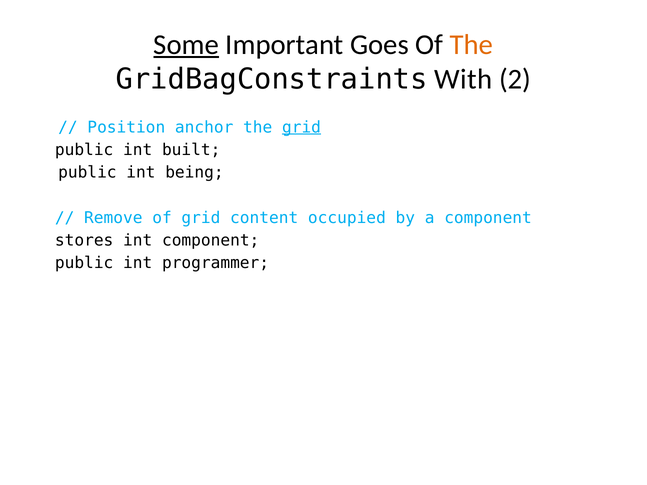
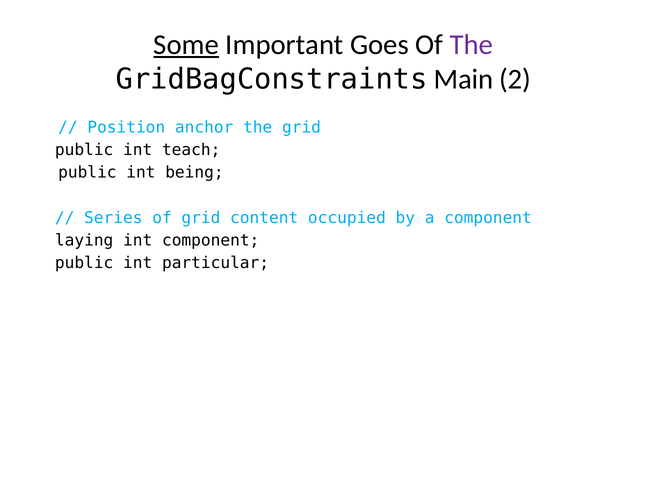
The at (471, 45) colour: orange -> purple
With: With -> Main
grid at (302, 127) underline: present -> none
built: built -> teach
Remove: Remove -> Series
stores: stores -> laying
programmer: programmer -> particular
